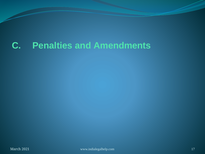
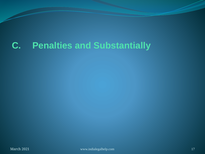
Amendments: Amendments -> Substantially
